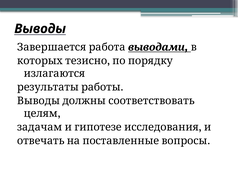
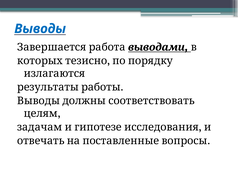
Выводы colour: black -> blue
